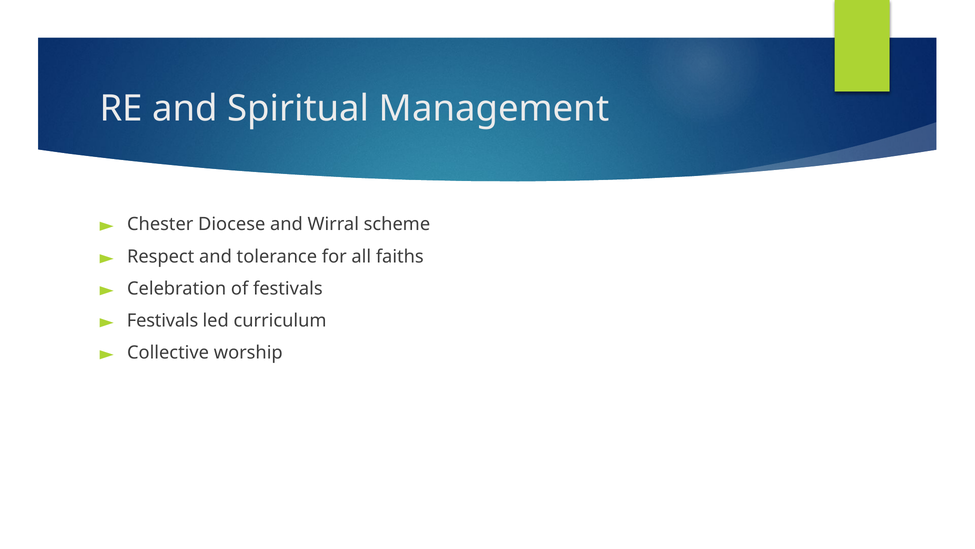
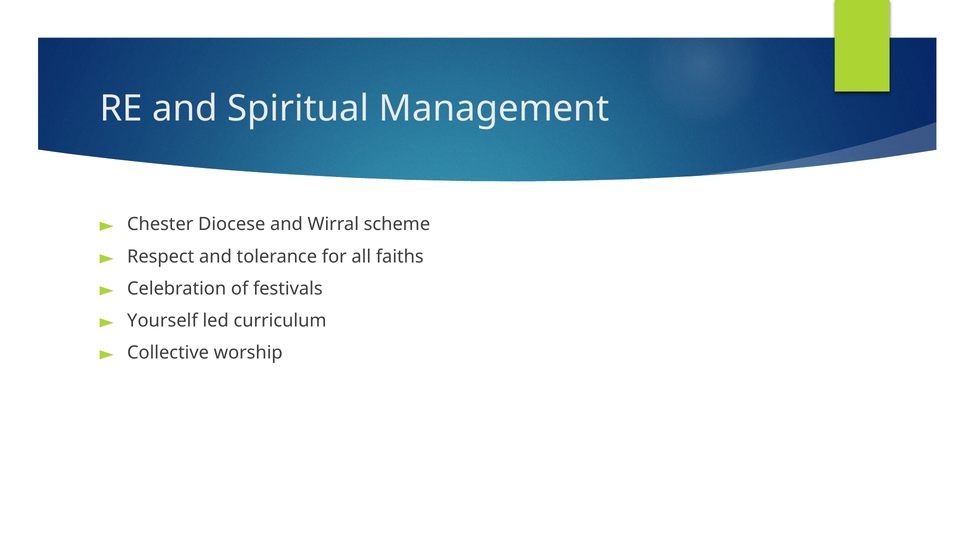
Festivals at (163, 320): Festivals -> Yourself
